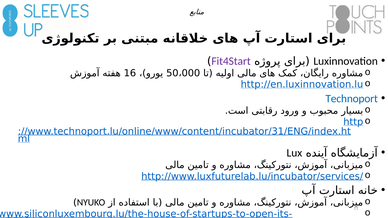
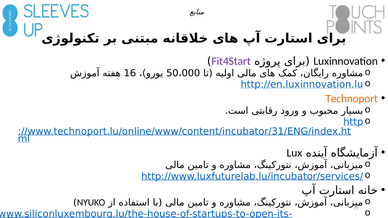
Technoport colour: blue -> orange
